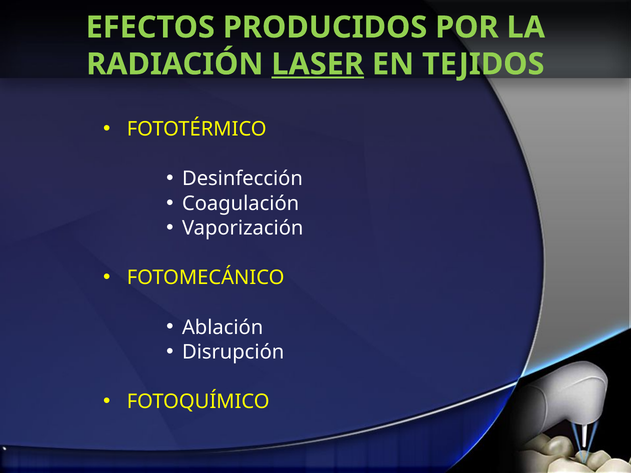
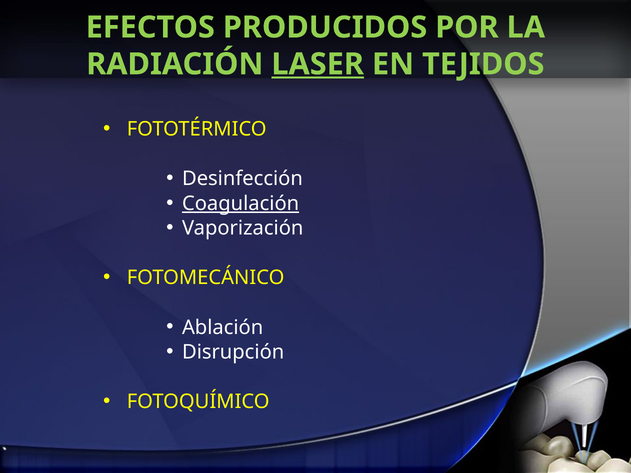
Coagulación underline: none -> present
